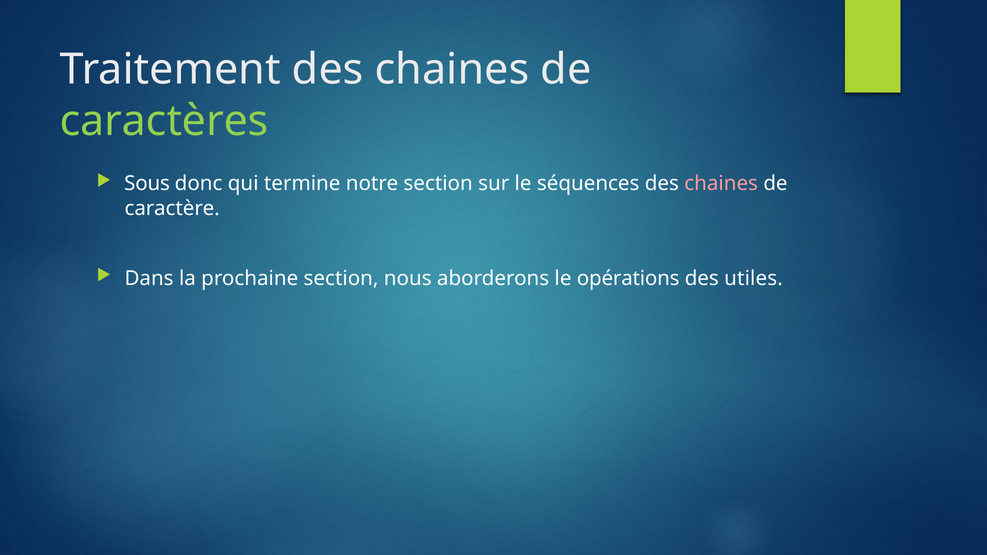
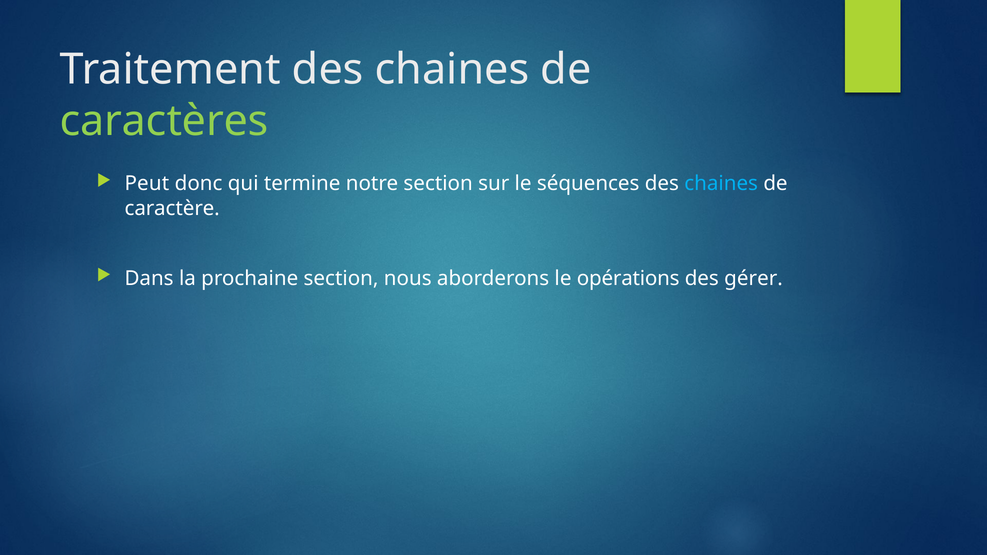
Sous: Sous -> Peut
chaines at (721, 184) colour: pink -> light blue
utiles: utiles -> gérer
